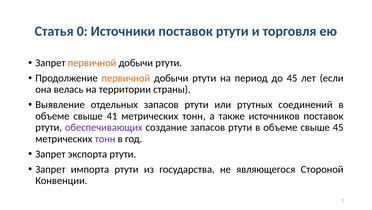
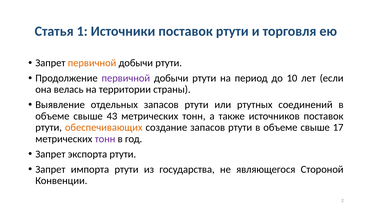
0: 0 -> 1
первичной at (126, 78) colour: orange -> purple
до 45: 45 -> 10
41: 41 -> 43
обеспечивающих colour: purple -> orange
свыше 45: 45 -> 17
